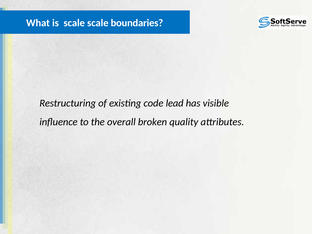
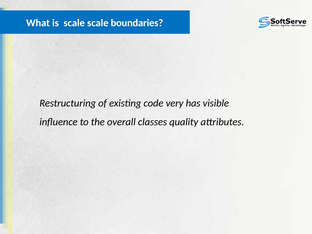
lead: lead -> very
broken: broken -> classes
